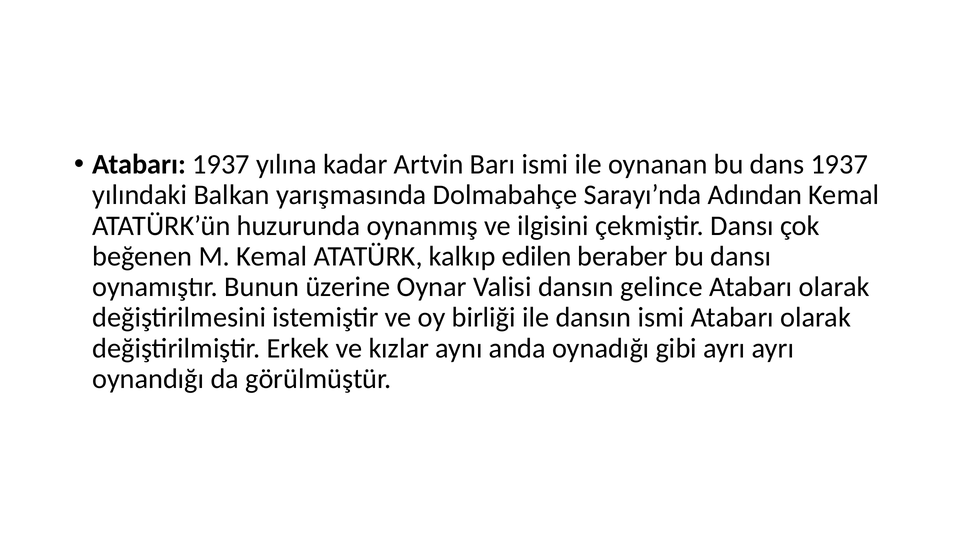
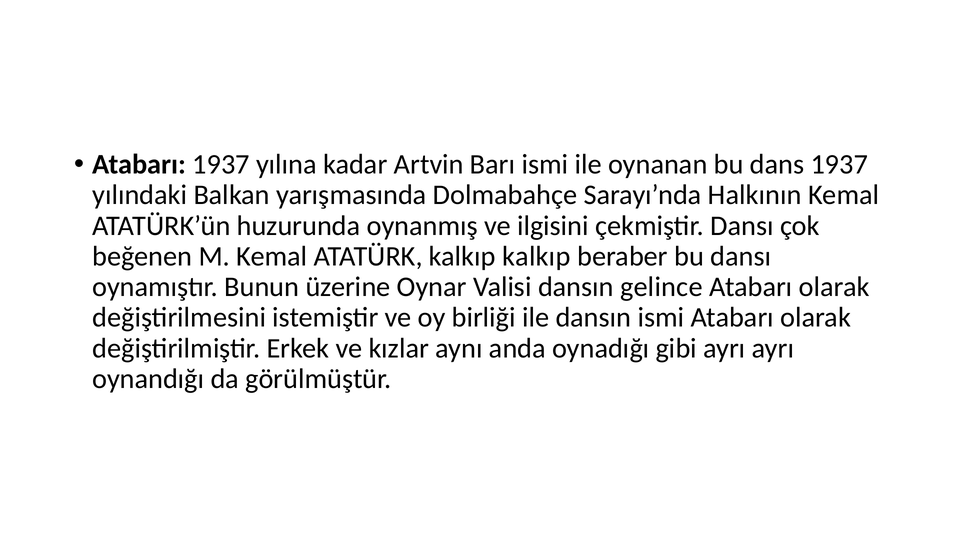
Adından: Adından -> Halkının
kalkıp edilen: edilen -> kalkıp
